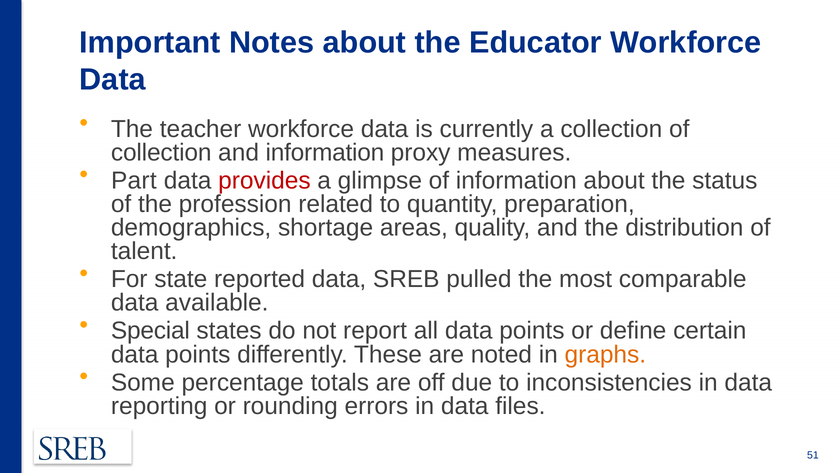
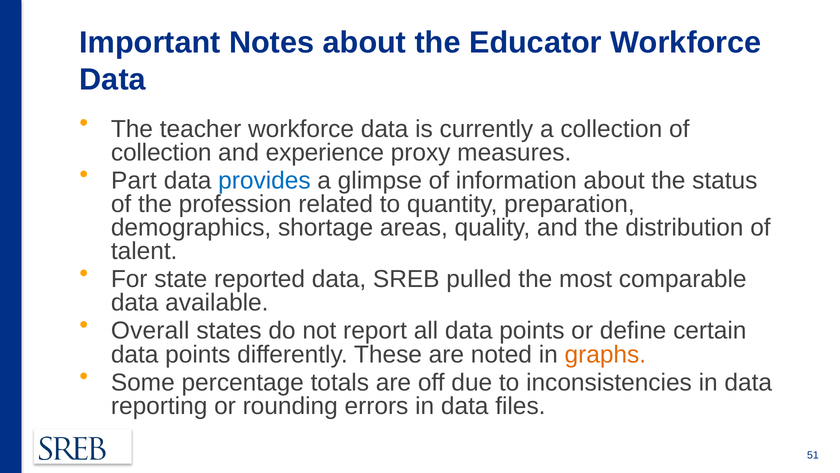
and information: information -> experience
provides colour: red -> blue
Special: Special -> Overall
